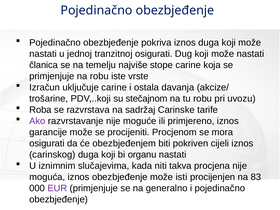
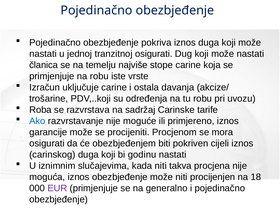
stečajnom: stečajnom -> određenja
Ako colour: purple -> blue
organu: organu -> godinu
može isti: isti -> niti
83: 83 -> 18
